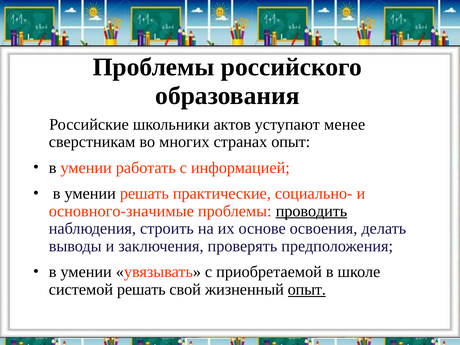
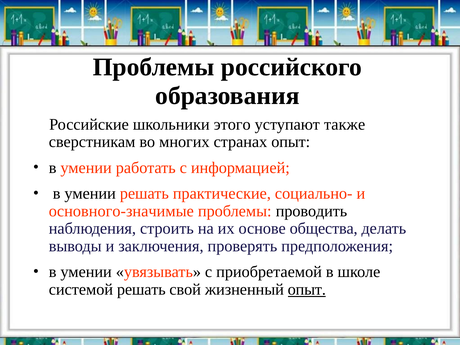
актов: актов -> этого
менее: менее -> также
проводить underline: present -> none
освоения: освоения -> общества
